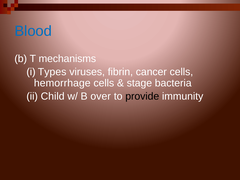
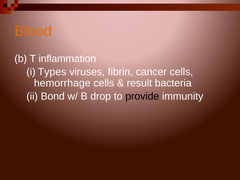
Blood colour: blue -> orange
mechanisms: mechanisms -> inflammation
stage: stage -> result
Child: Child -> Bond
over: over -> drop
